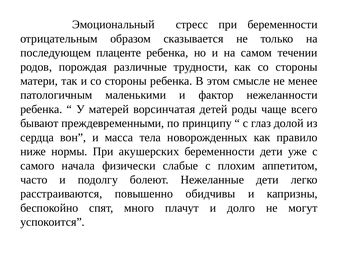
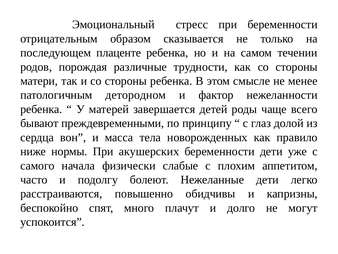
маленькими: маленькими -> детородном
ворсинчатая: ворсинчатая -> завершается
